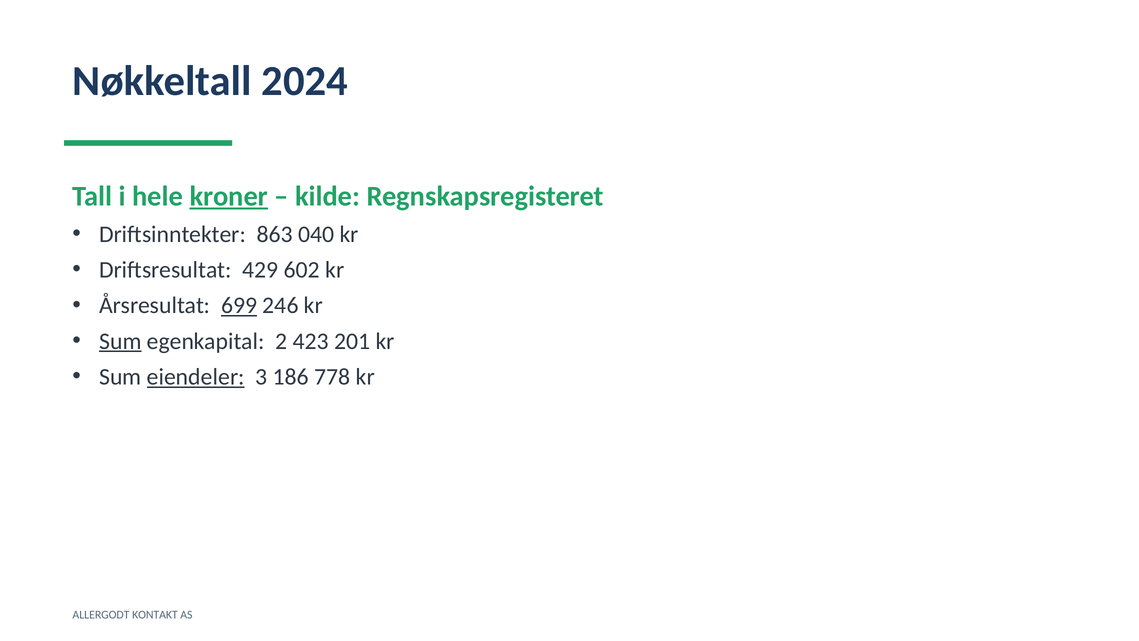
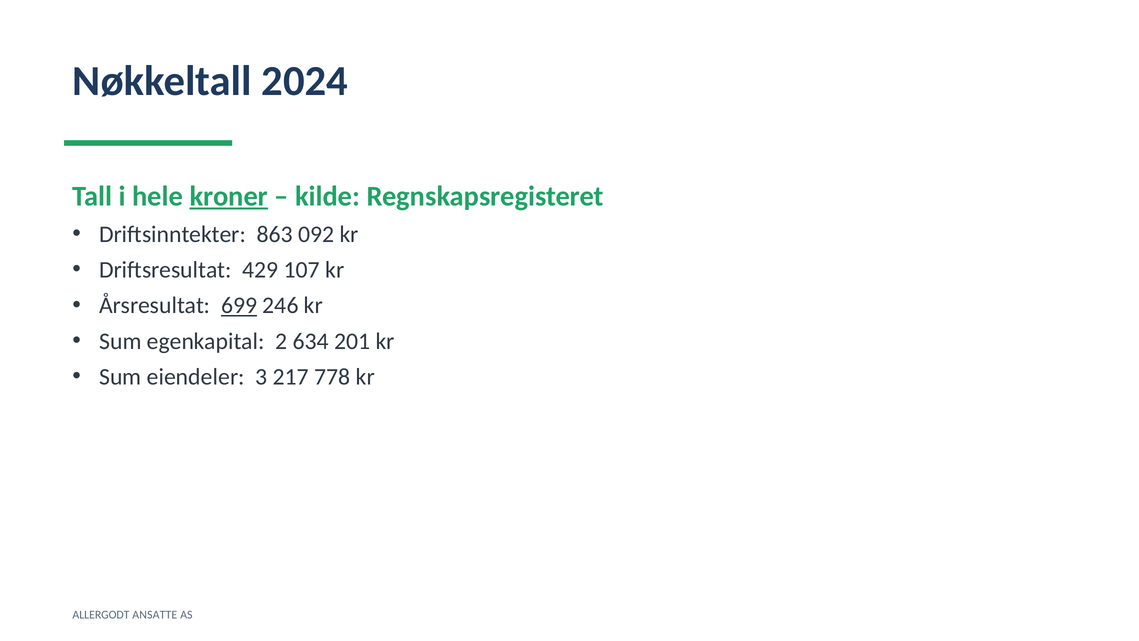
040: 040 -> 092
602: 602 -> 107
Sum at (120, 341) underline: present -> none
423: 423 -> 634
eiendeler underline: present -> none
186: 186 -> 217
KONTAKT: KONTAKT -> ANSATTE
